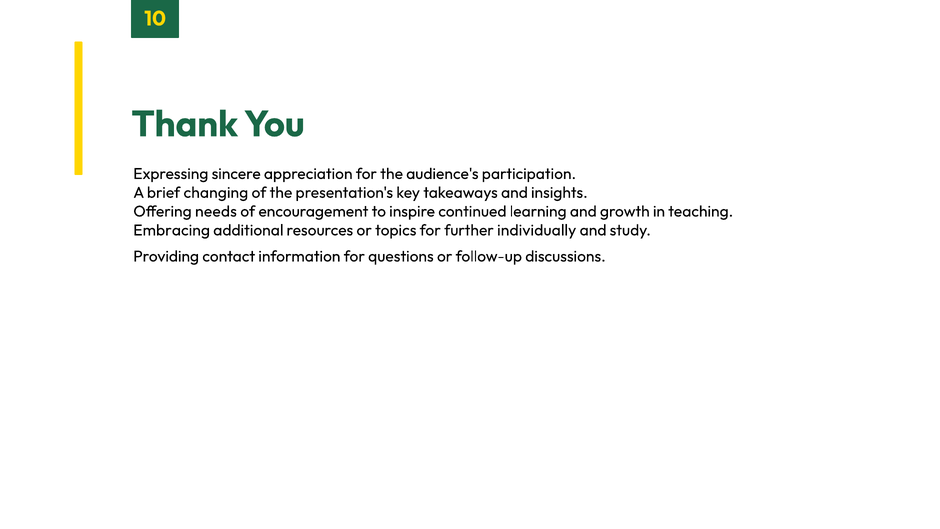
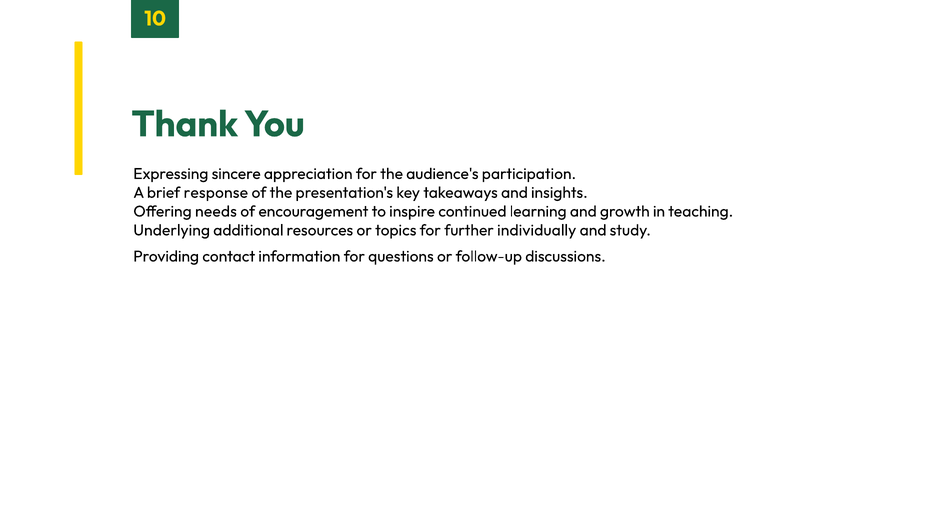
changing: changing -> response
Embracing: Embracing -> Underlying
